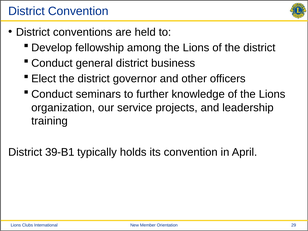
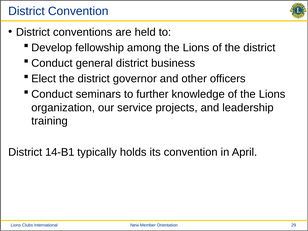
39-B1: 39-B1 -> 14-B1
